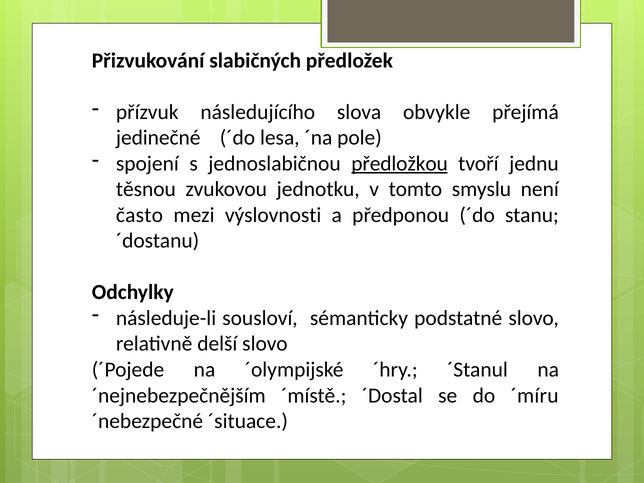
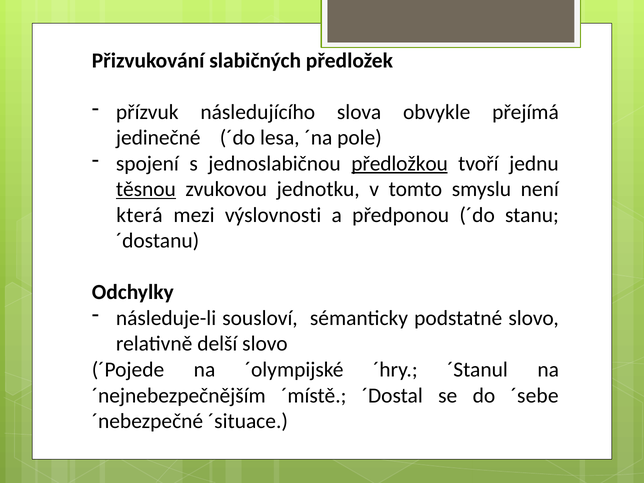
těsnou underline: none -> present
často: často -> která
´míru: ´míru -> ´sebe
